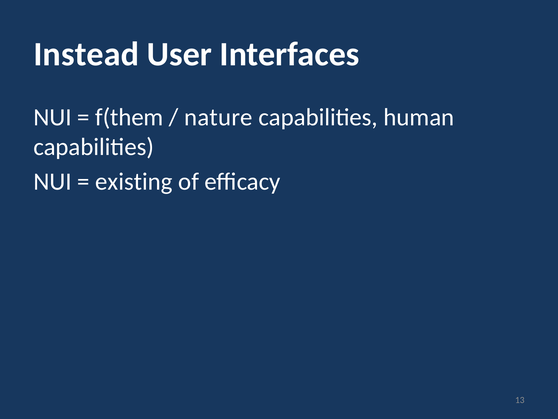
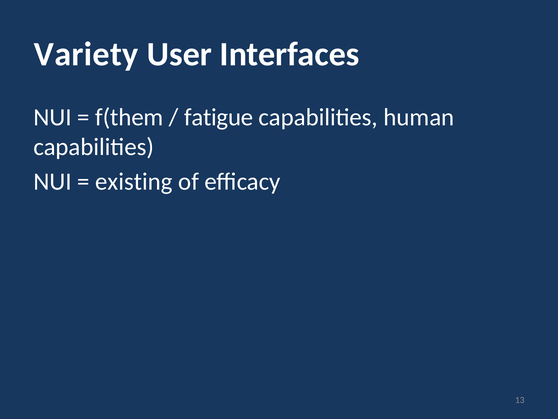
Instead: Instead -> Variety
nature: nature -> fatigue
